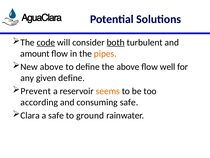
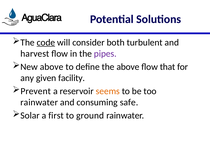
both underline: present -> none
amount: amount -> harvest
pipes colour: orange -> purple
well: well -> that
given define: define -> facility
according at (39, 102): according -> rainwater
Clara: Clara -> Solar
a safe: safe -> first
